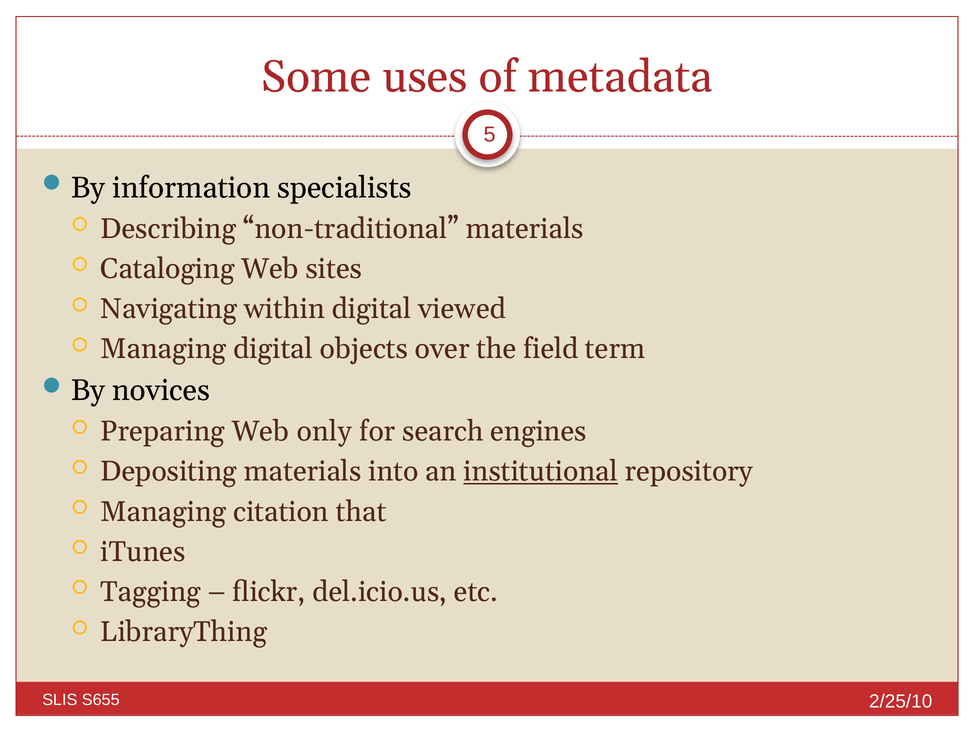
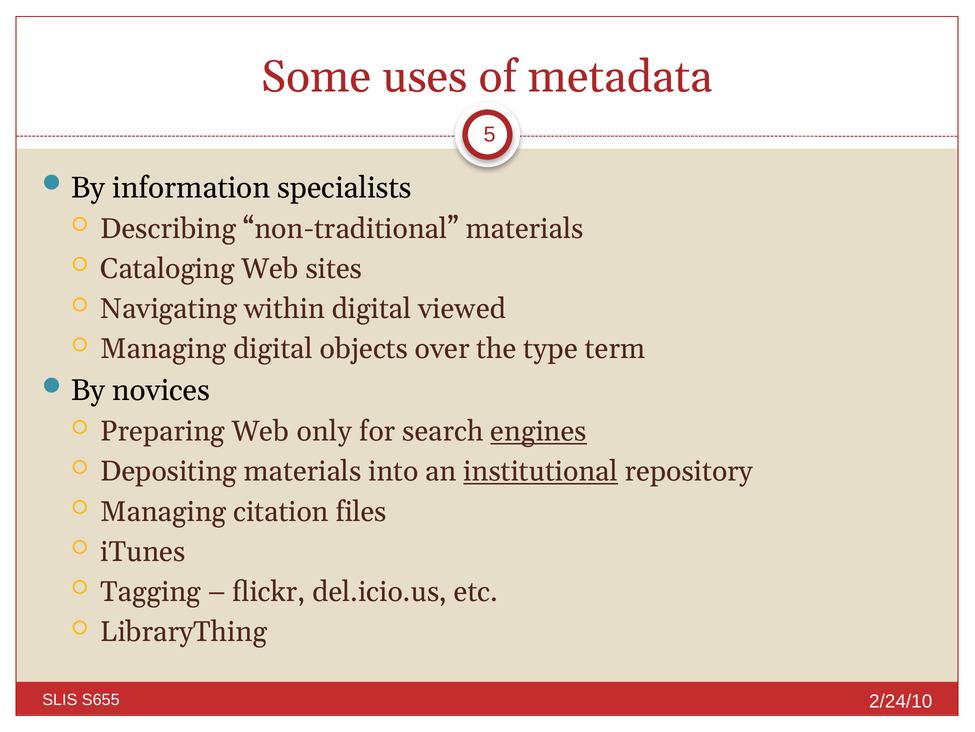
field: field -> type
engines underline: none -> present
that: that -> files
2/25/10: 2/25/10 -> 2/24/10
